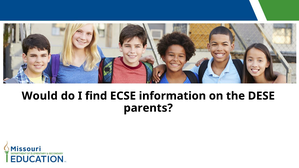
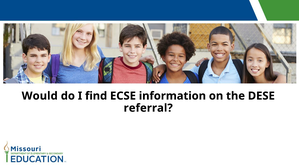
parents: parents -> referral
